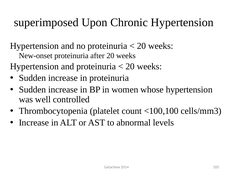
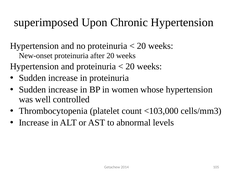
<100,100: <100,100 -> <103,000
